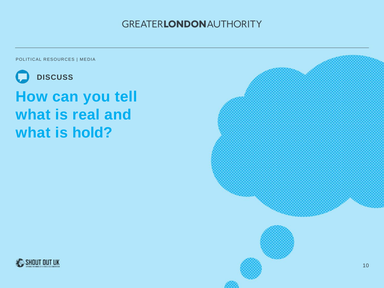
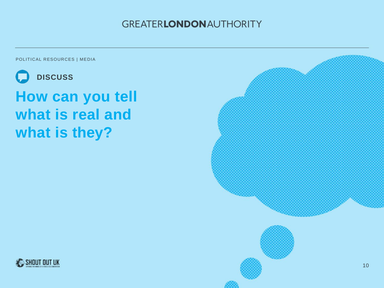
hold: hold -> they
